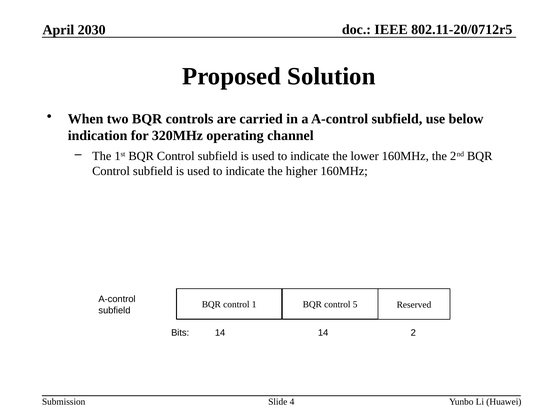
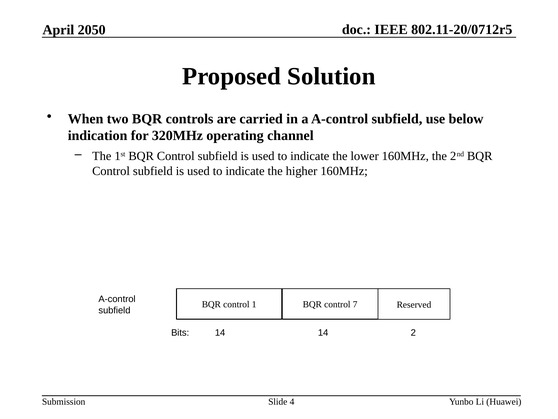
2030: 2030 -> 2050
5: 5 -> 7
